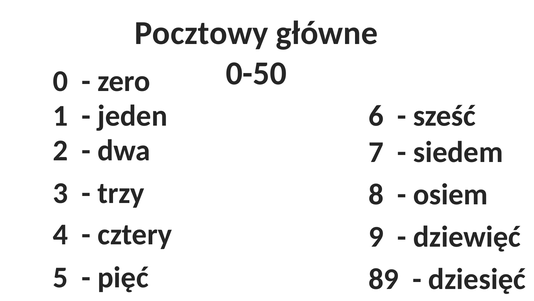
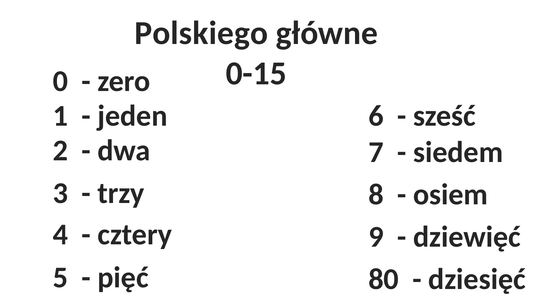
Pocztowy: Pocztowy -> Polskiego
0-50: 0-50 -> 0-15
89: 89 -> 80
